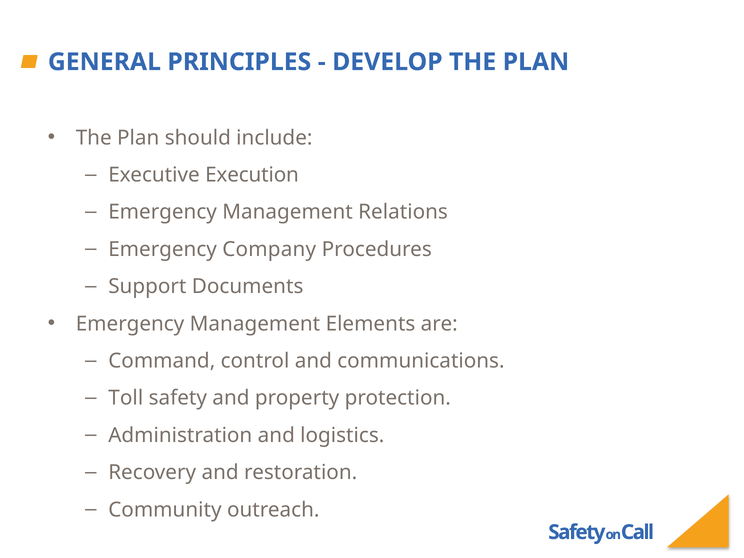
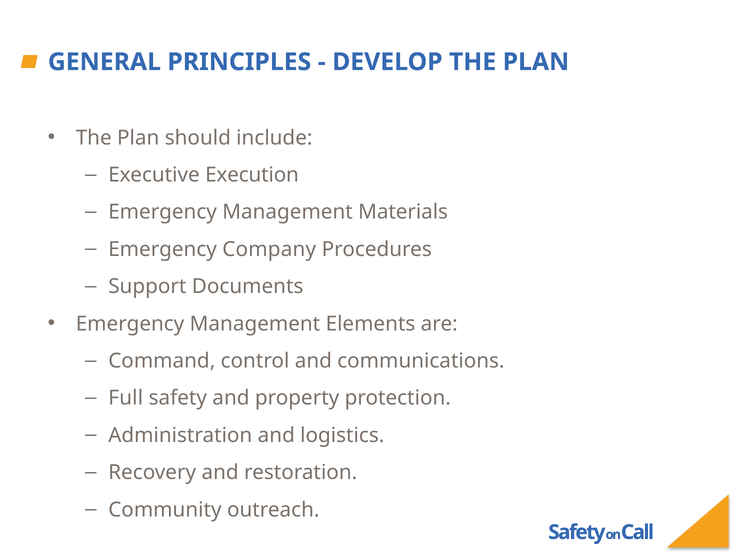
Relations: Relations -> Materials
Toll: Toll -> Full
